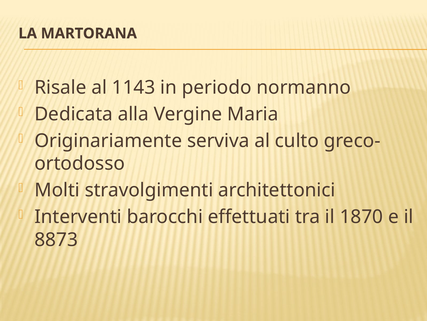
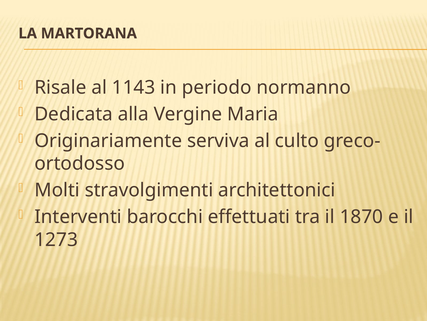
8873: 8873 -> 1273
